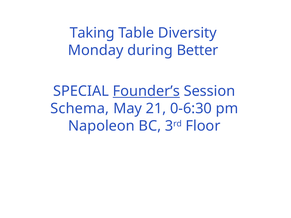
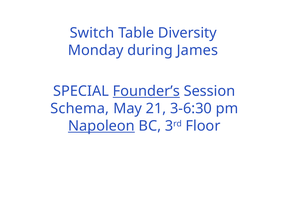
Taking: Taking -> Switch
Better: Better -> James
0-6:30: 0-6:30 -> 3-6:30
Napoleon underline: none -> present
